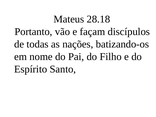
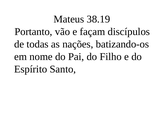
28.18: 28.18 -> 38.19
